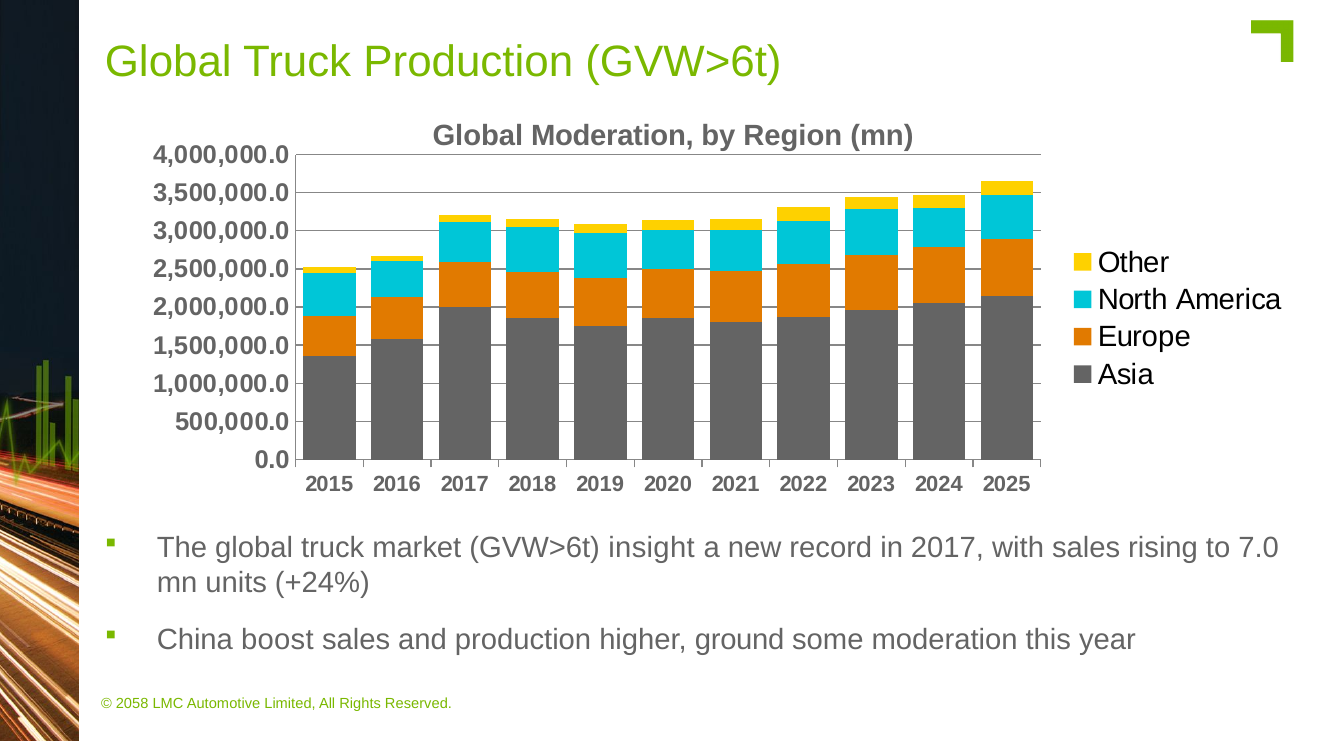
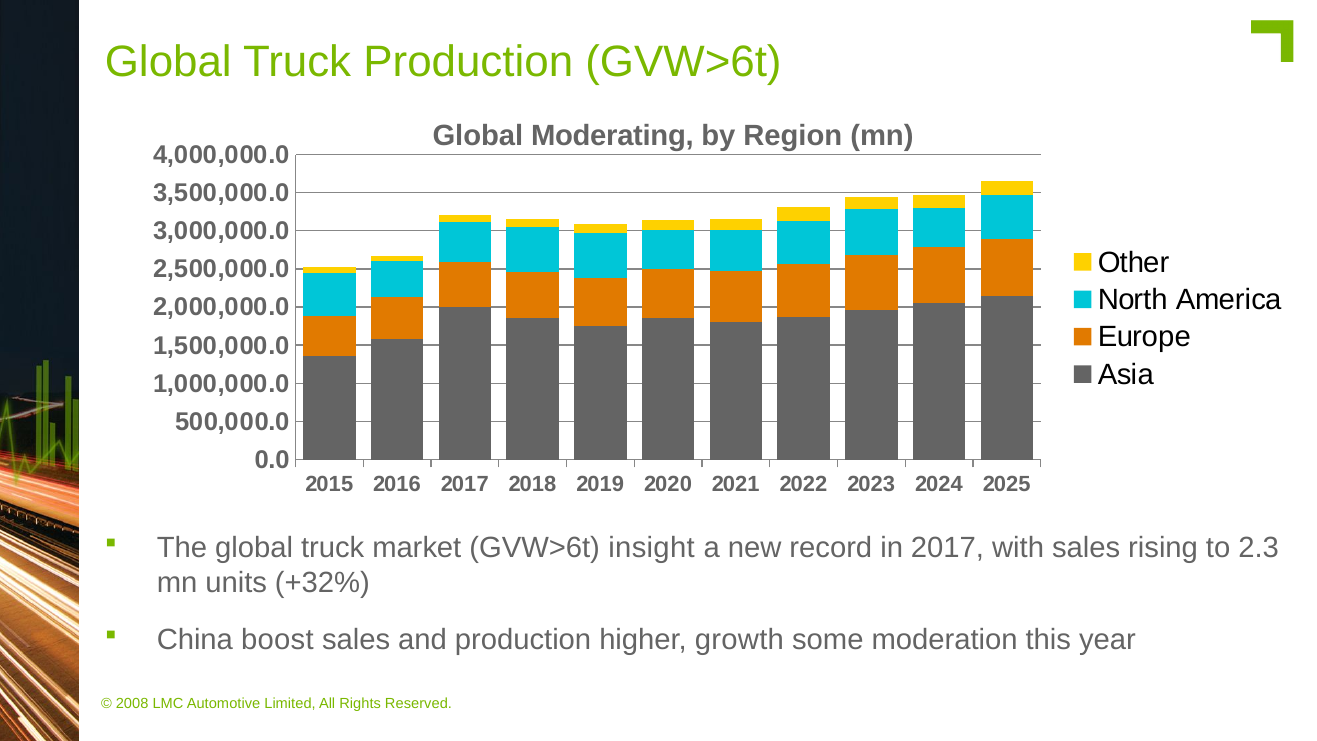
Global Moderation: Moderation -> Moderating
7.0: 7.0 -> 2.3
+24%: +24% -> +32%
ground: ground -> growth
2058: 2058 -> 2008
